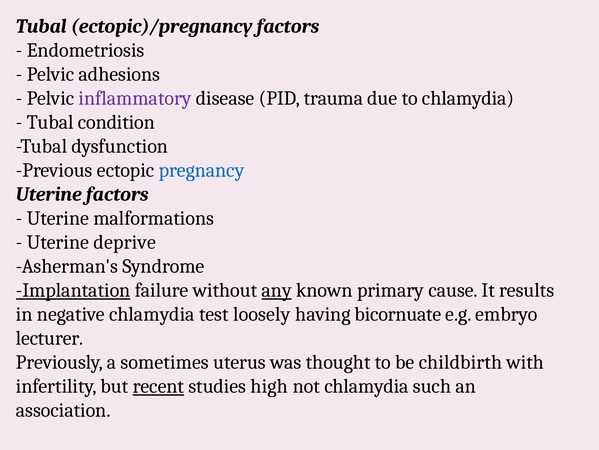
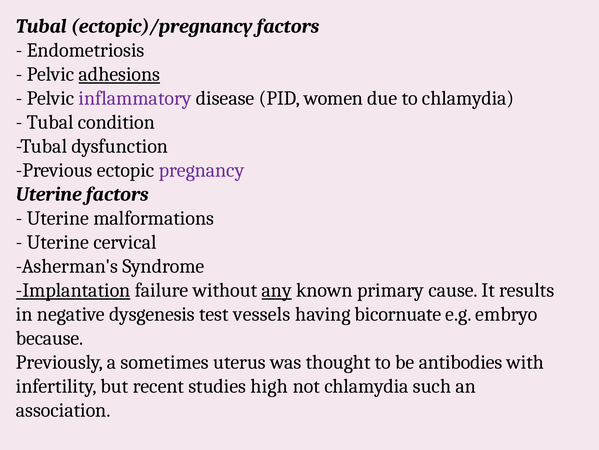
adhesions underline: none -> present
trauma: trauma -> women
pregnancy colour: blue -> purple
deprive: deprive -> cervical
negative chlamydia: chlamydia -> dysgenesis
loosely: loosely -> vessels
lecturer: lecturer -> because
childbirth: childbirth -> antibodies
recent underline: present -> none
